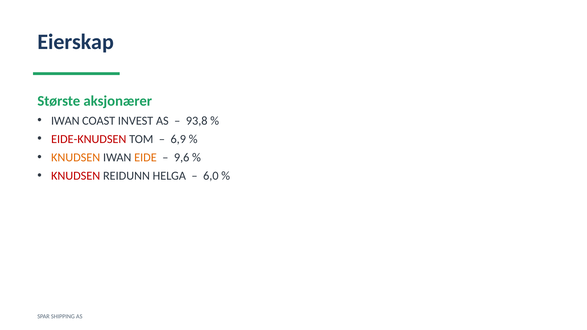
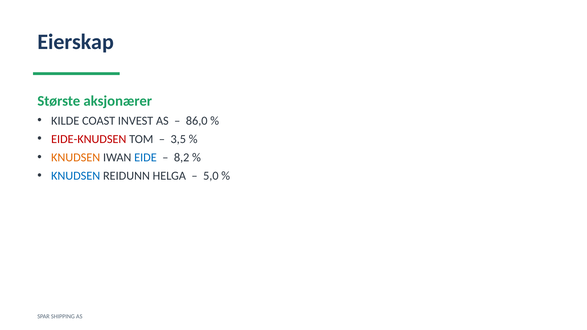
IWAN at (65, 121): IWAN -> KILDE
93,8: 93,8 -> 86,0
6,9: 6,9 -> 3,5
EIDE colour: orange -> blue
9,6: 9,6 -> 8,2
KNUDSEN at (76, 176) colour: red -> blue
6,0: 6,0 -> 5,0
